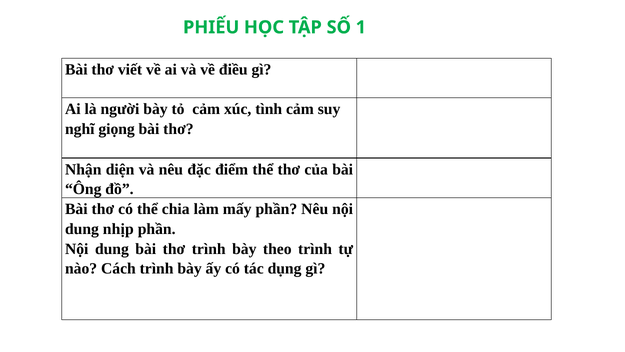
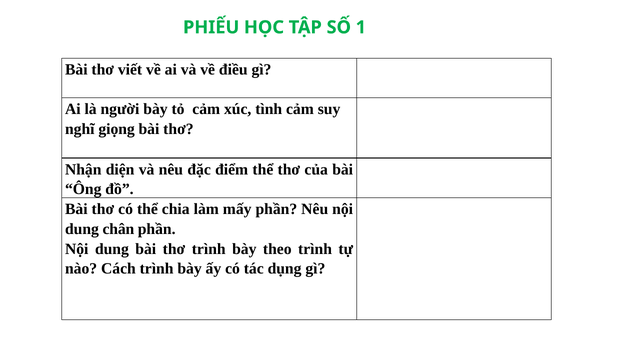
nhịp: nhịp -> chân
